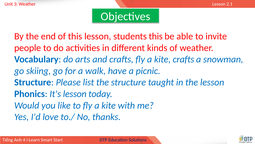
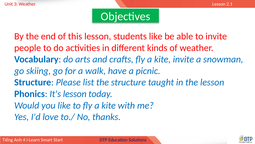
students this: this -> like
kite crafts: crafts -> invite
